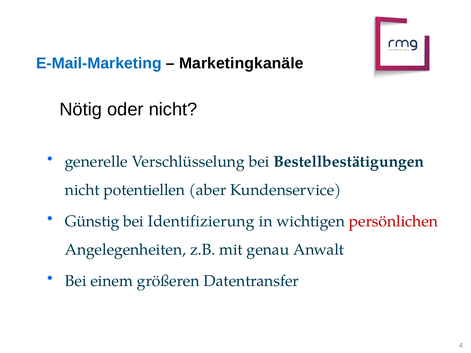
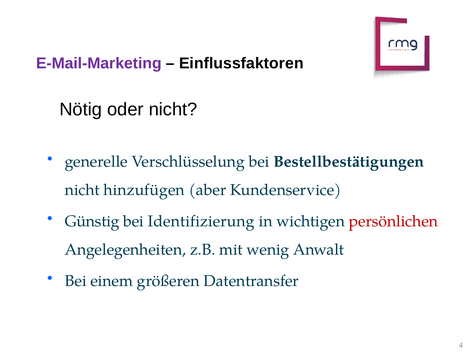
E-Mail-Marketing colour: blue -> purple
Marketingkanäle: Marketingkanäle -> Einflussfaktoren
potentiellen: potentiellen -> hinzufügen
genau: genau -> wenig
